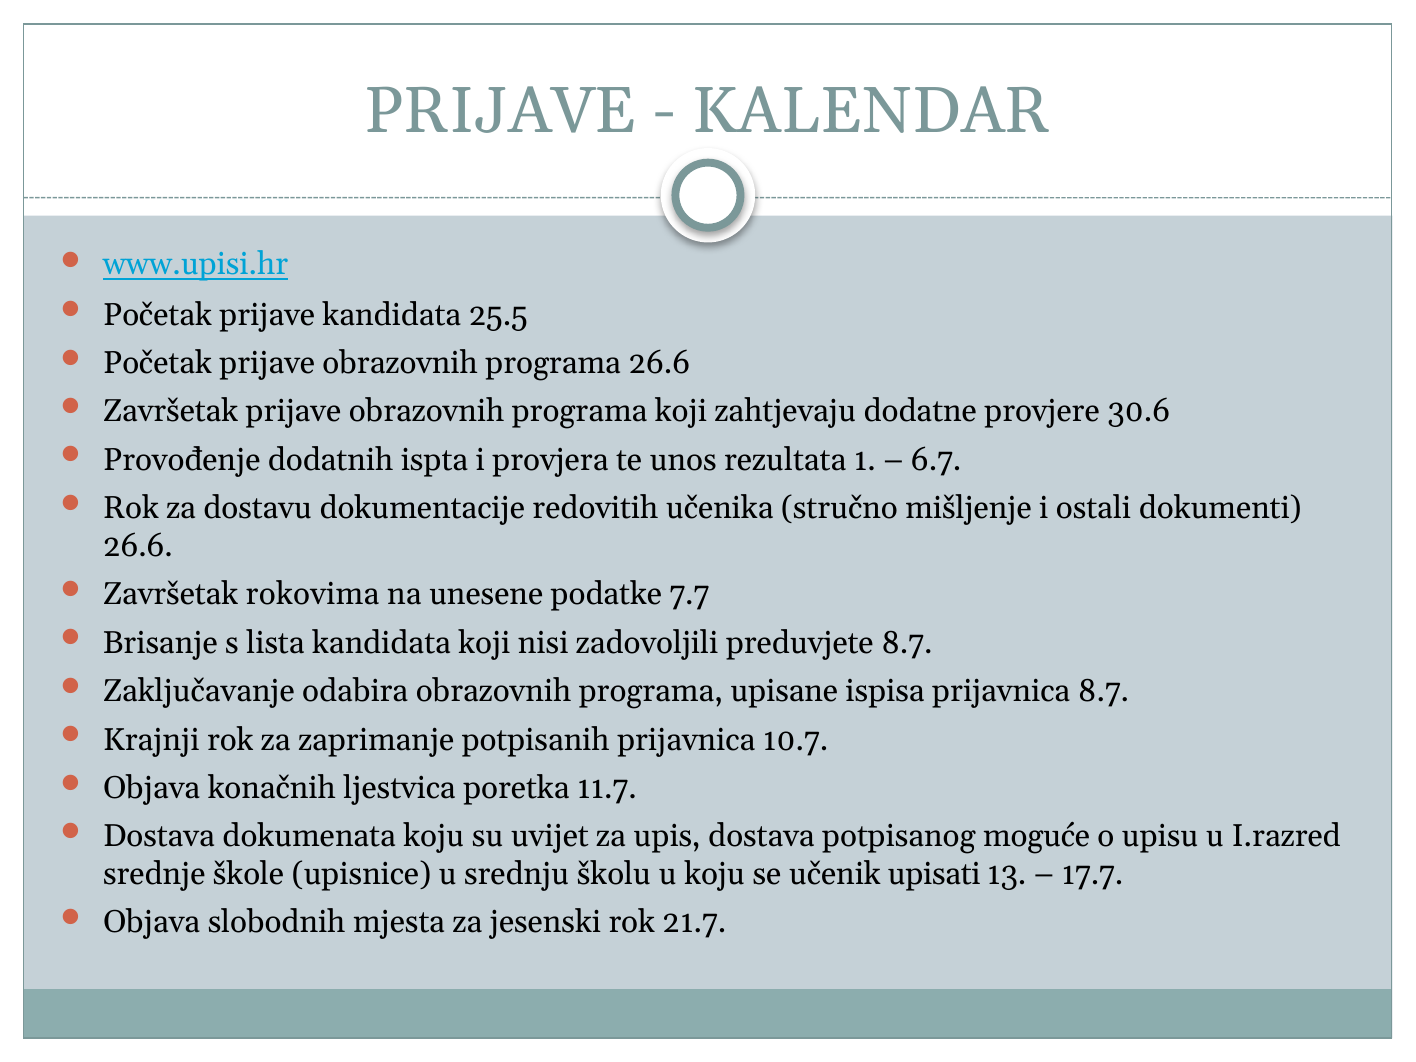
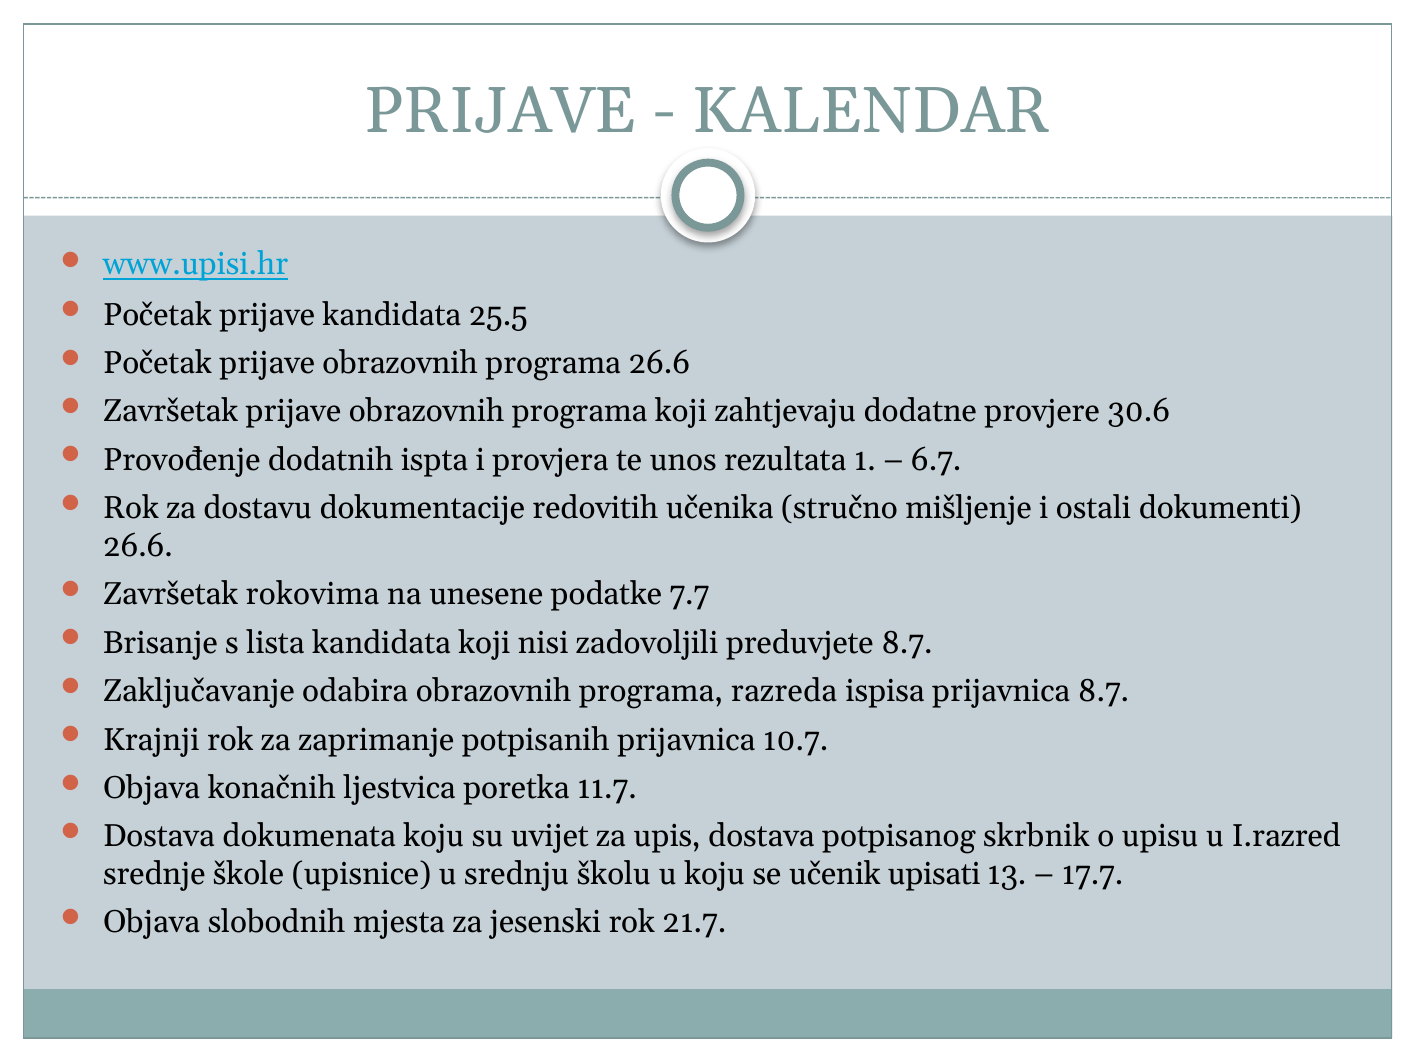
upisane: upisane -> razreda
moguće: moguće -> skrbnik
